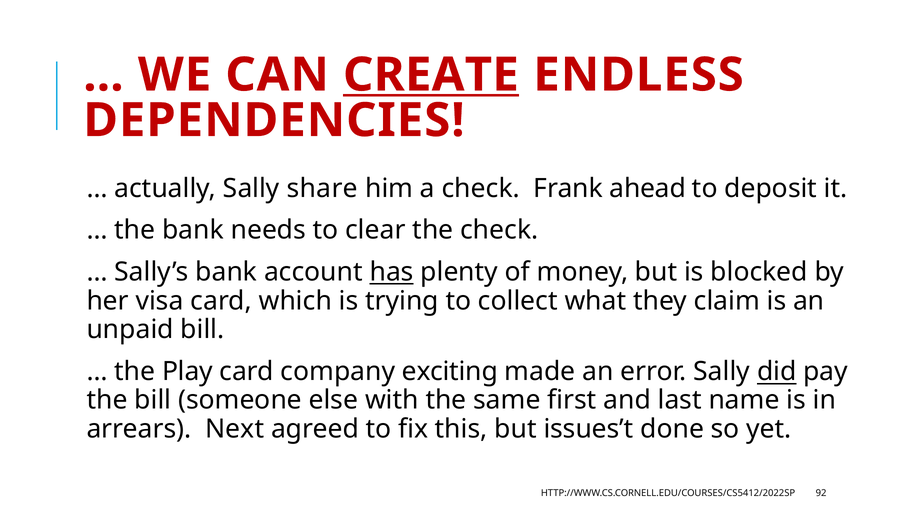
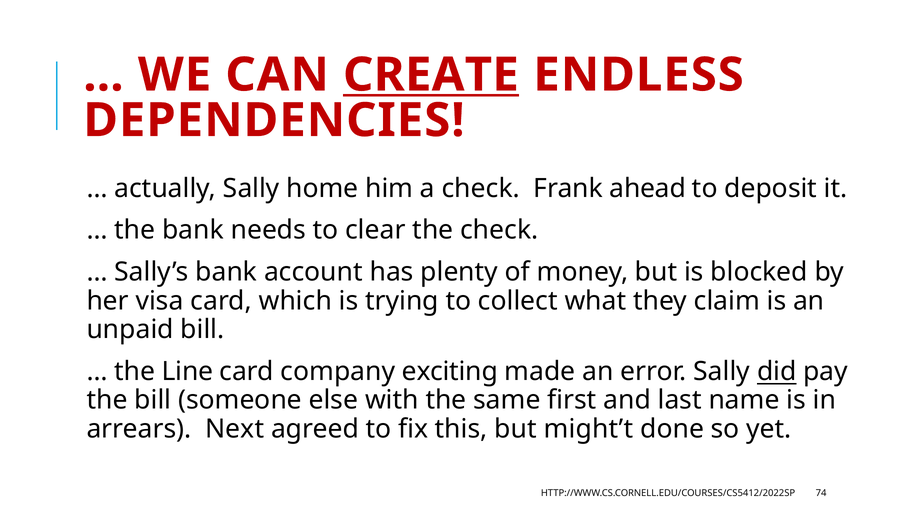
share: share -> home
has underline: present -> none
Play: Play -> Line
issues’t: issues’t -> might’t
92: 92 -> 74
